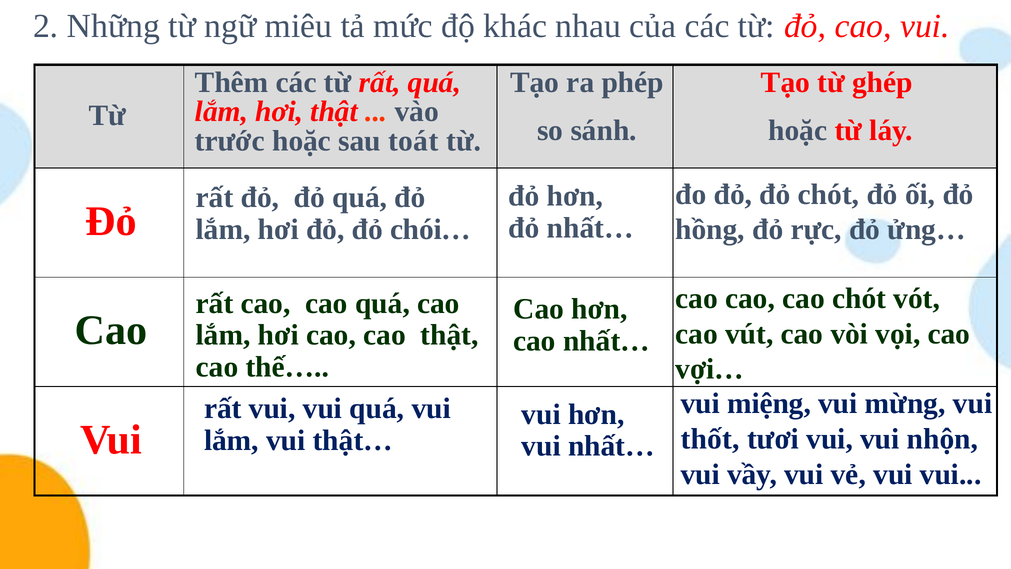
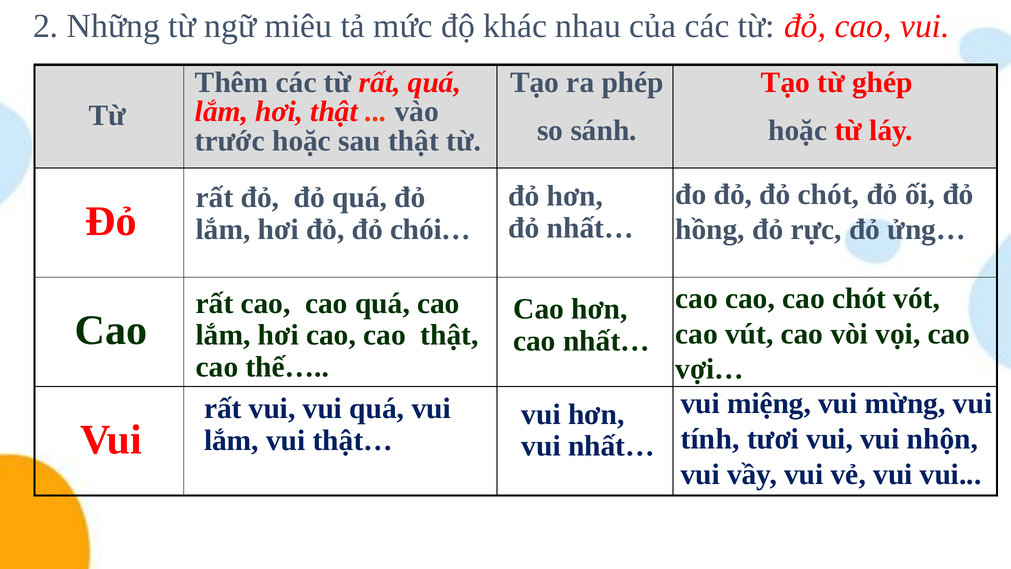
sau toát: toát -> thật
thốt: thốt -> tính
